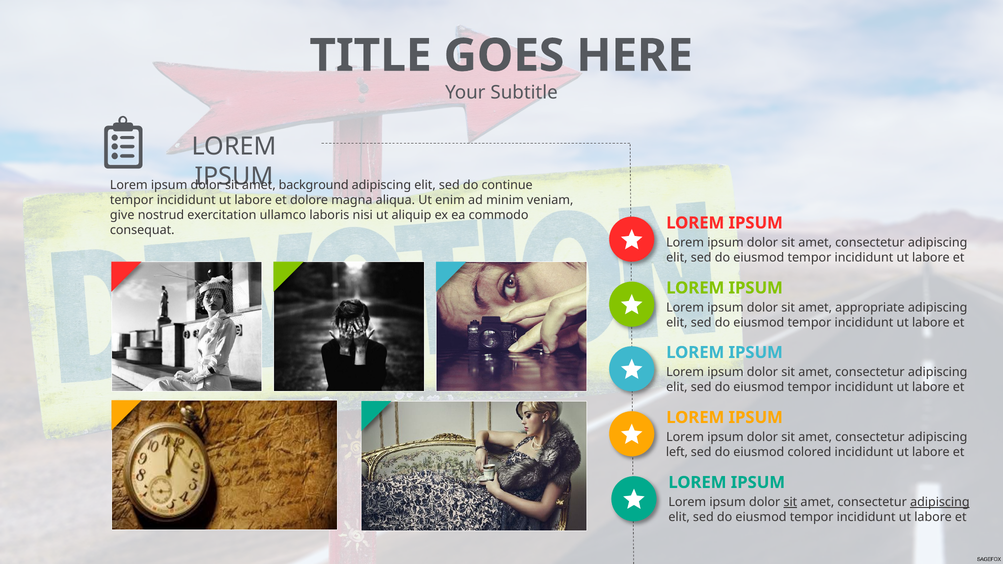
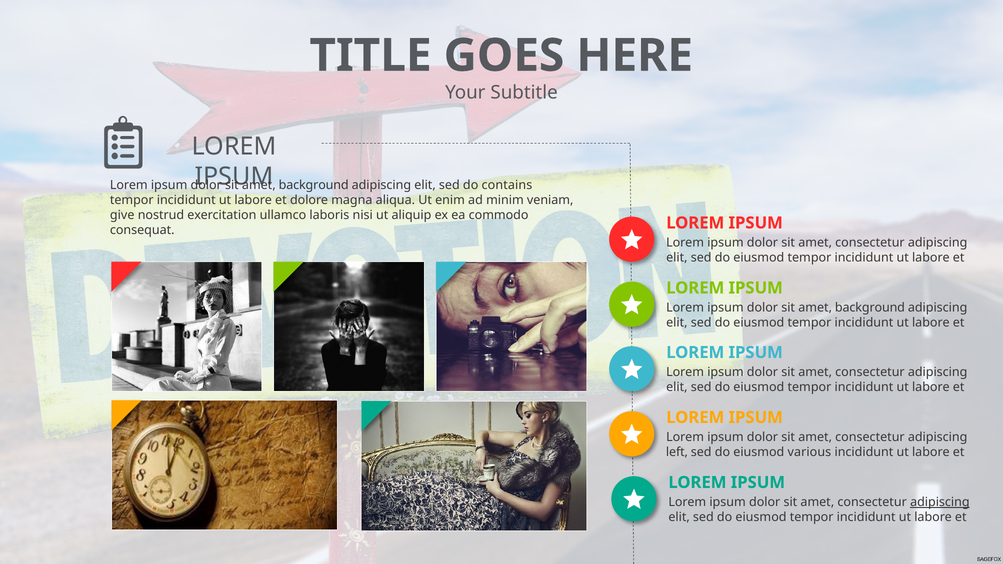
continue: continue -> contains
appropriate at (870, 308): appropriate -> background
colored: colored -> various
sit at (790, 502) underline: present -> none
